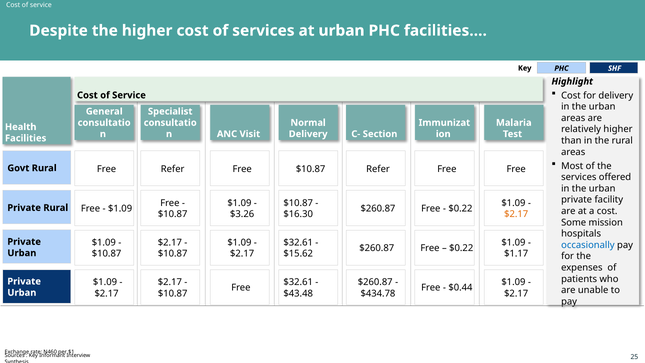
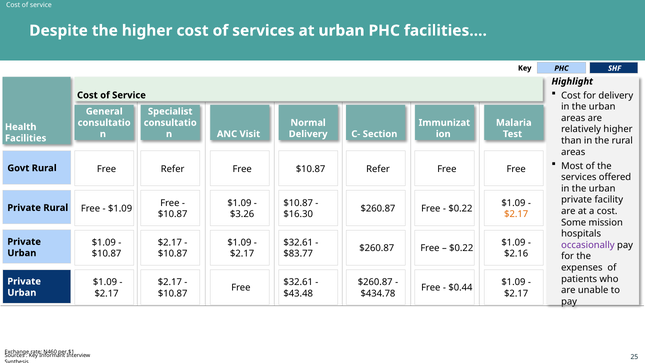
occasionally colour: blue -> purple
$15.62: $15.62 -> $83.77
$1.17: $1.17 -> $2.16
